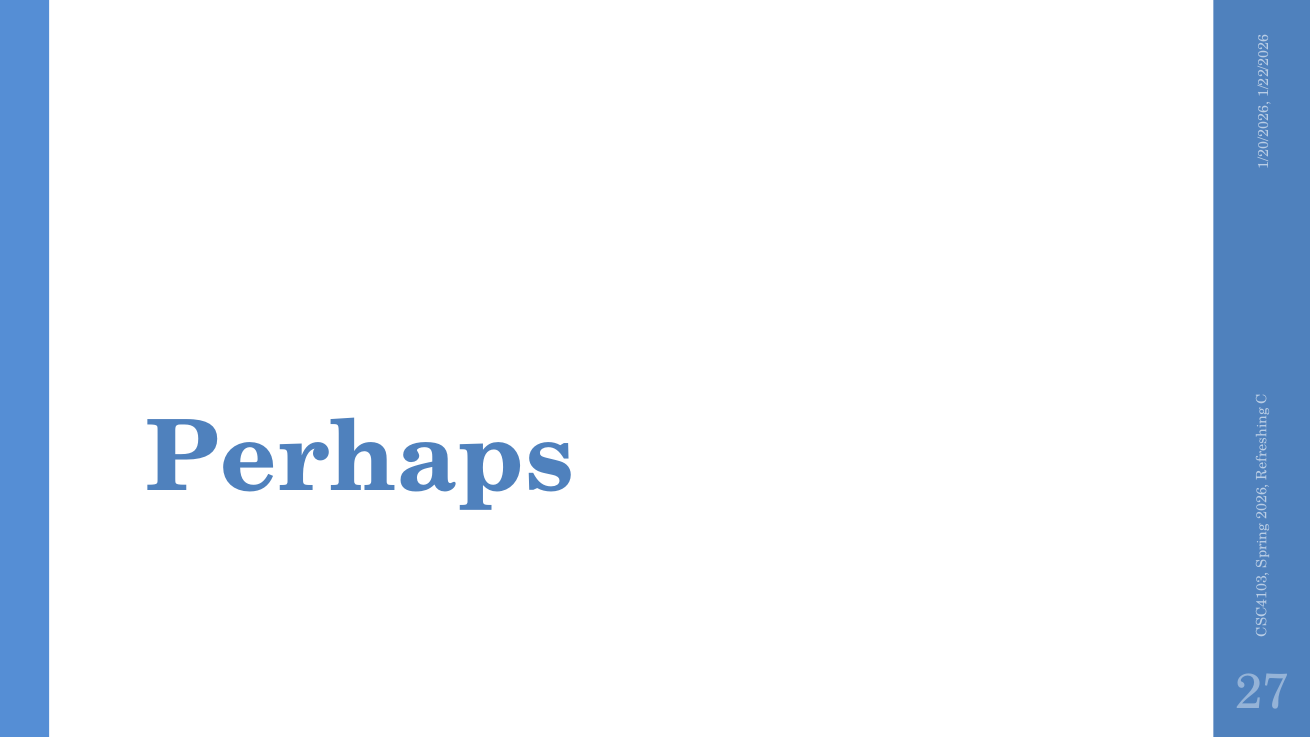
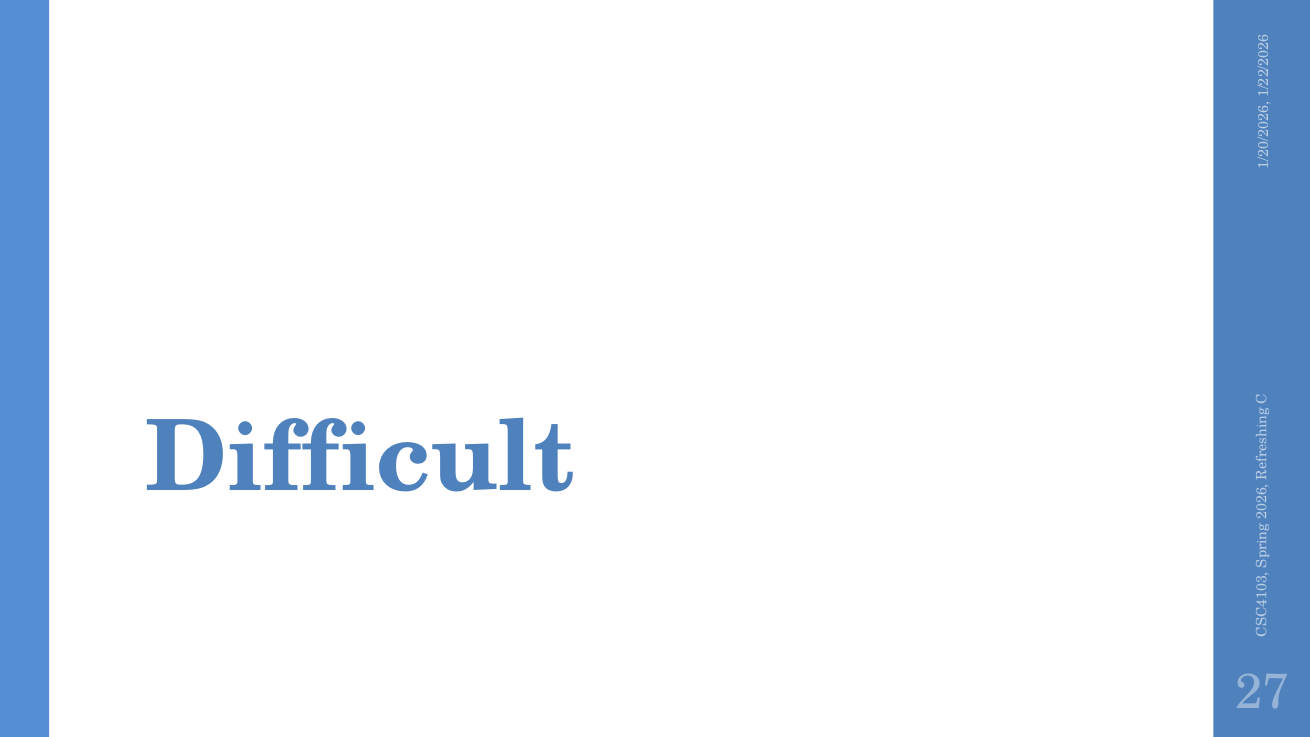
Perhaps: Perhaps -> Difficult
